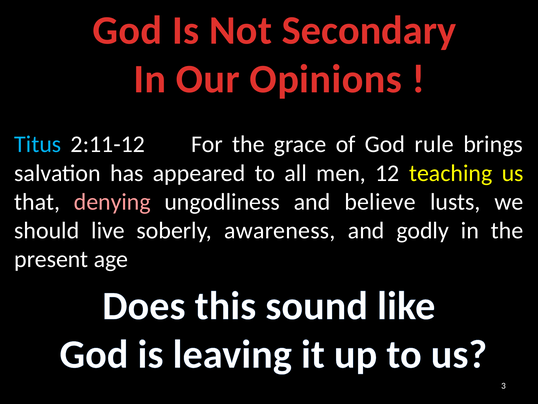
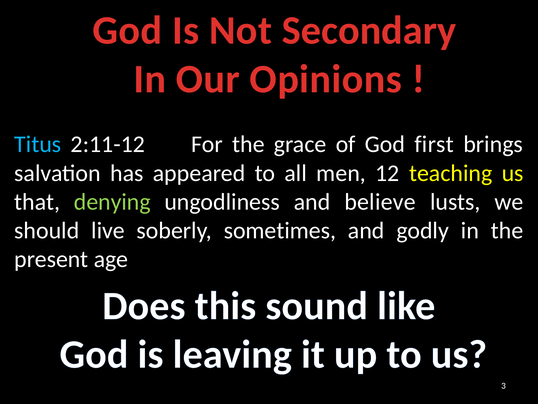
rule: rule -> first
denying colour: pink -> light green
awareness: awareness -> sometimes
